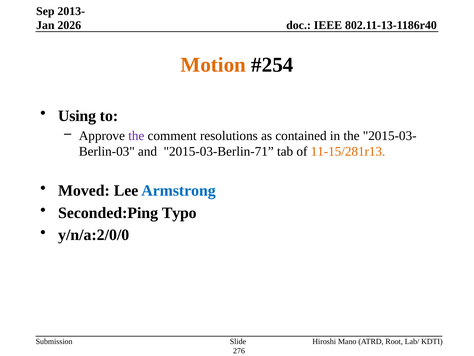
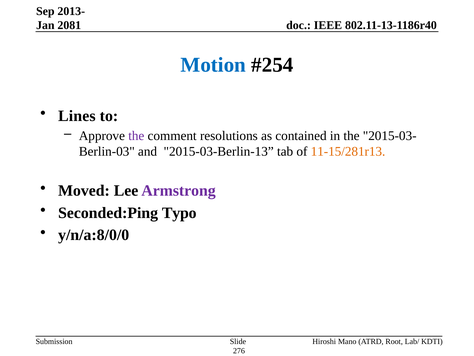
2026: 2026 -> 2081
Motion colour: orange -> blue
Using: Using -> Lines
2015-03-Berlin-71: 2015-03-Berlin-71 -> 2015-03-Berlin-13
Armstrong colour: blue -> purple
y/n/a:2/0/0: y/n/a:2/0/0 -> y/n/a:8/0/0
